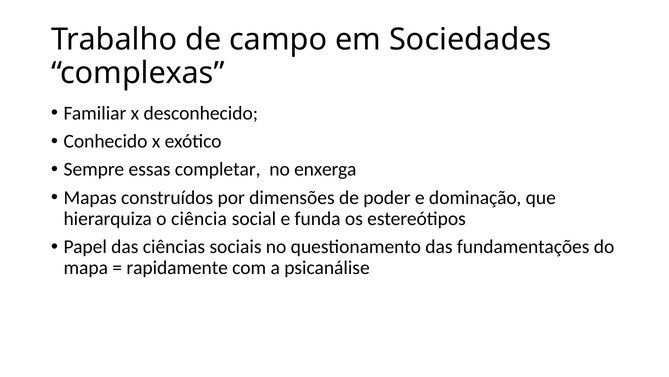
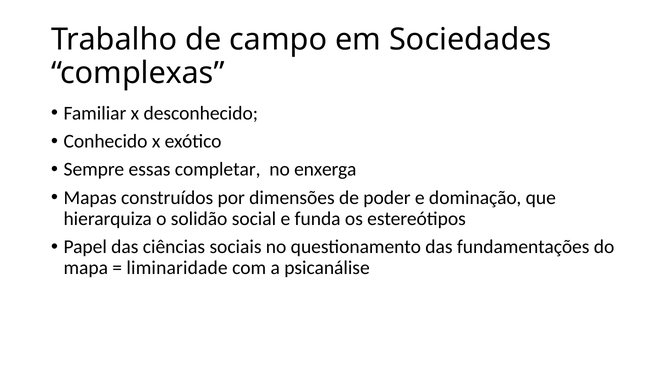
ciência: ciência -> solidão
rapidamente: rapidamente -> liminaridade
